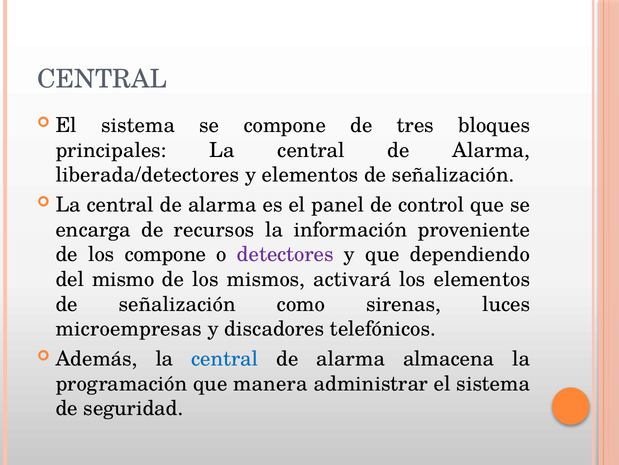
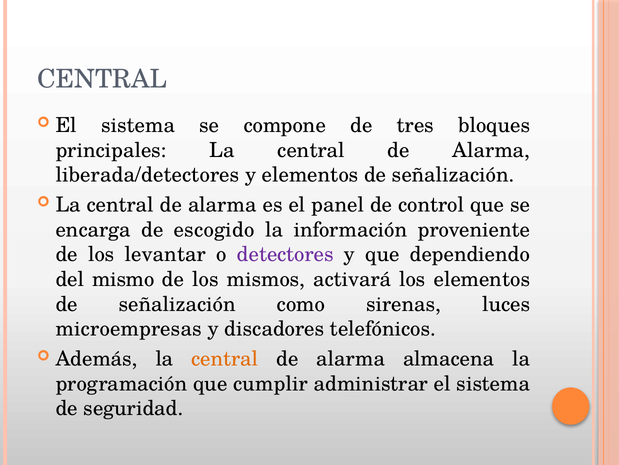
recursos: recursos -> escogido
los compone: compone -> levantar
central at (225, 358) colour: blue -> orange
manera: manera -> cumplir
